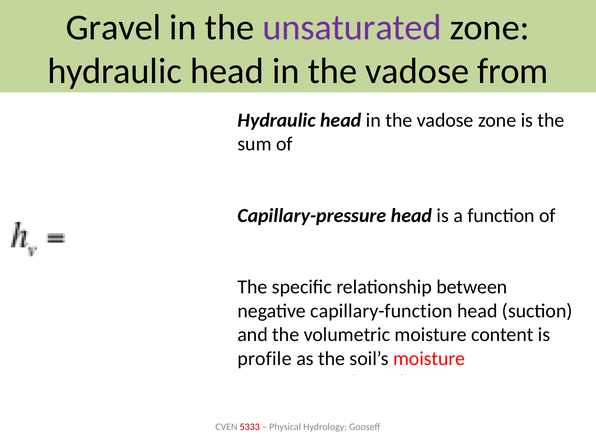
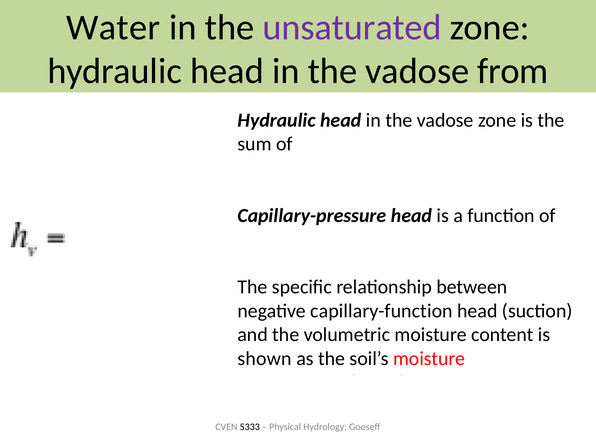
Gravel: Gravel -> Water
profile: profile -> shown
5333 colour: red -> black
